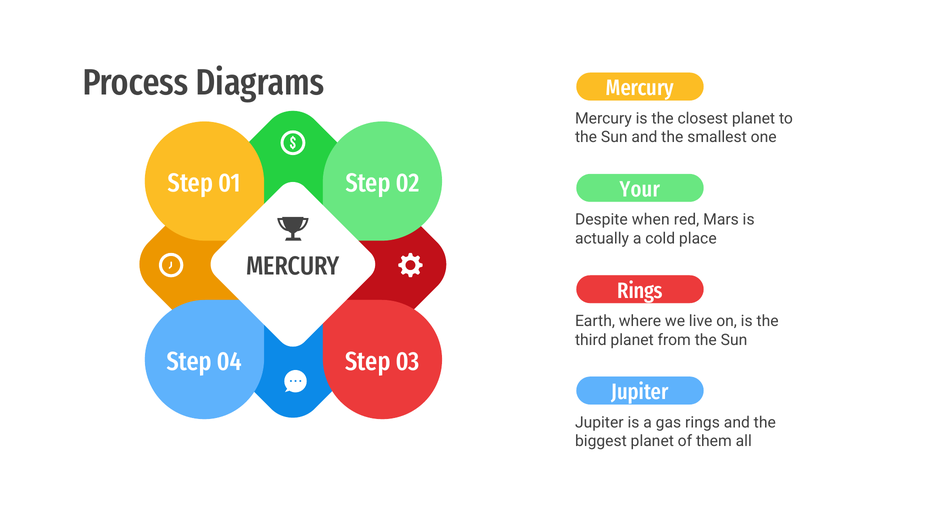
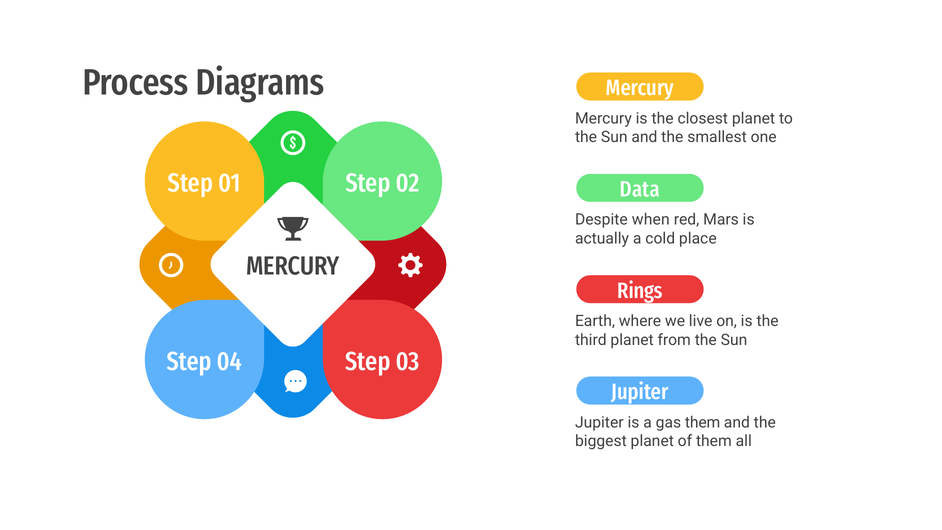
Your: Your -> Data
gas rings: rings -> them
